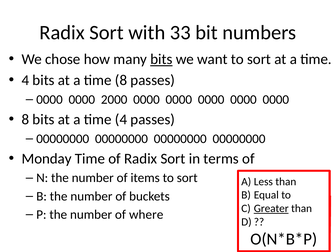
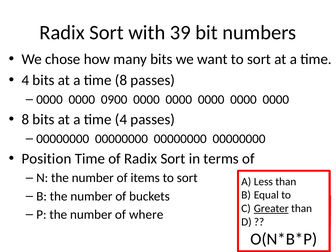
33: 33 -> 39
bits at (161, 59) underline: present -> none
2000: 2000 -> 0900
Monday: Monday -> Position
